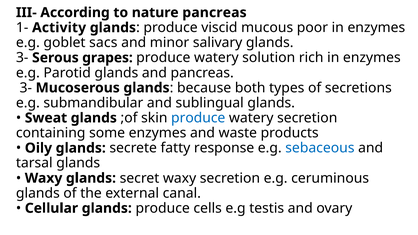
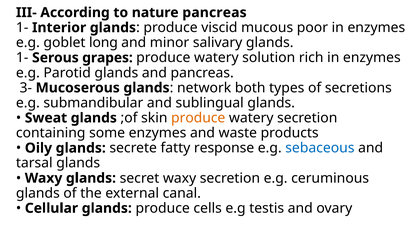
Activity: Activity -> Interior
sacs: sacs -> long
3- at (22, 58): 3- -> 1-
because: because -> network
produce at (198, 118) colour: blue -> orange
